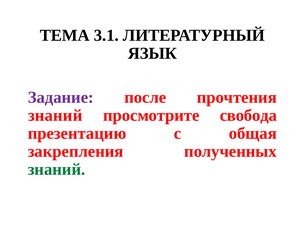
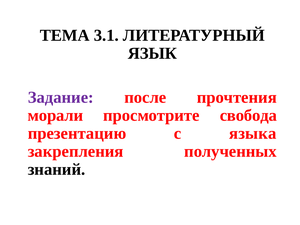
знаний at (55, 115): знаний -> морали
общая: общая -> языка
знаний at (57, 169) colour: green -> black
